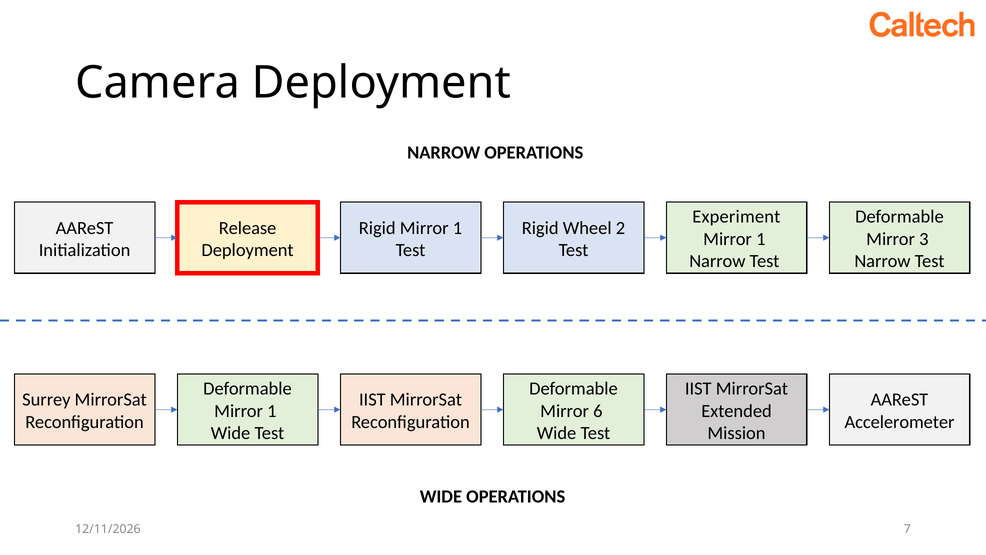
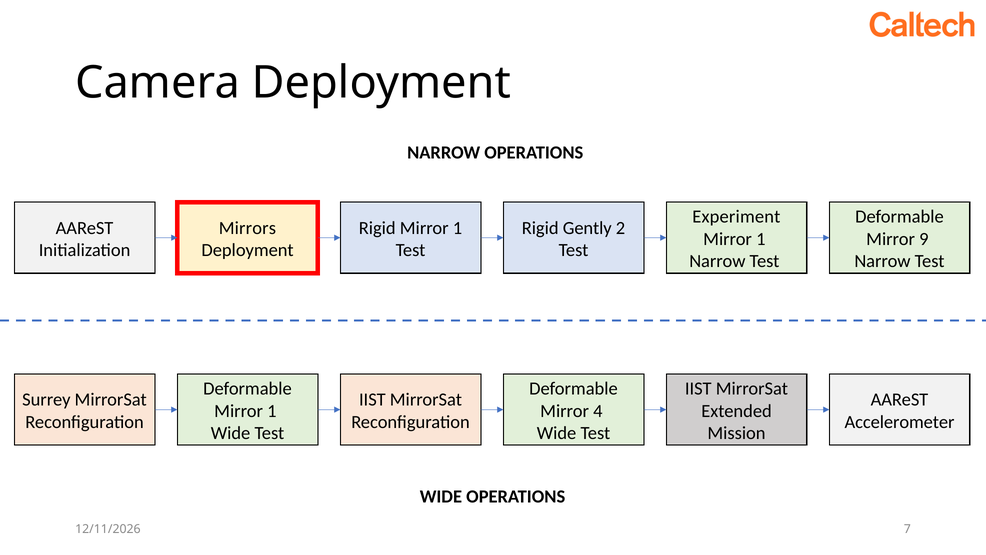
Release: Release -> Mirrors
Wheel: Wheel -> Gently
3: 3 -> 9
6: 6 -> 4
